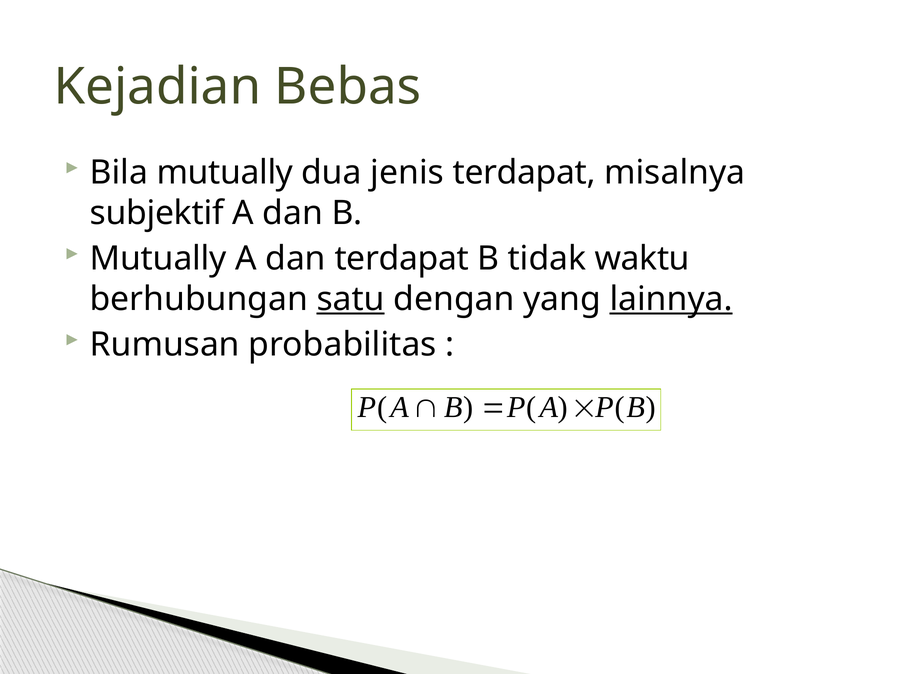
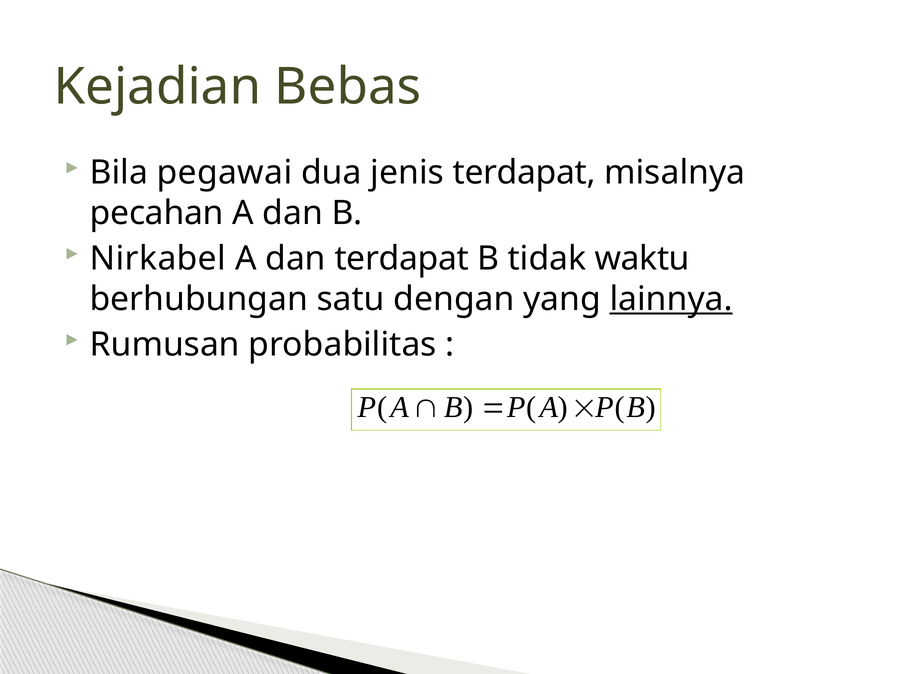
Bila mutually: mutually -> pegawai
subjektif: subjektif -> pecahan
Mutually at (158, 259): Mutually -> Nirkabel
satu underline: present -> none
